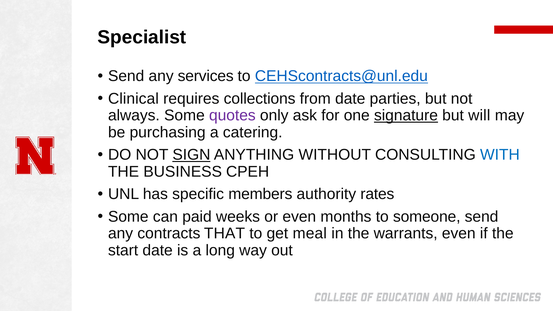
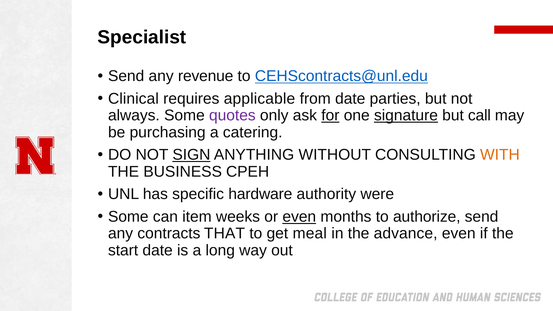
services: services -> revenue
collections: collections -> applicable
for underline: none -> present
will: will -> call
WITH colour: blue -> orange
members: members -> hardware
rates: rates -> were
paid: paid -> item
even at (299, 217) underline: none -> present
someone: someone -> authorize
warrants: warrants -> advance
